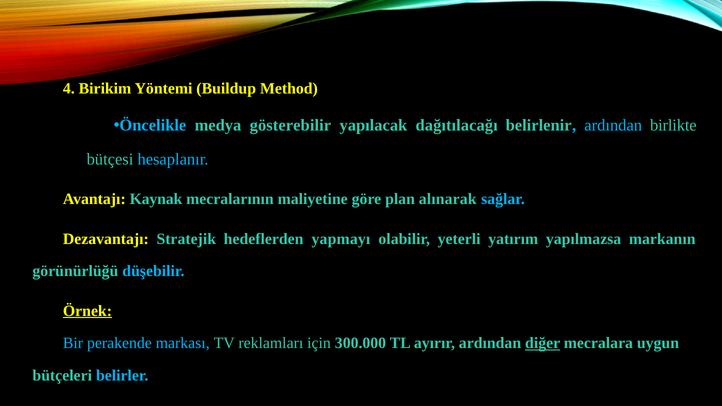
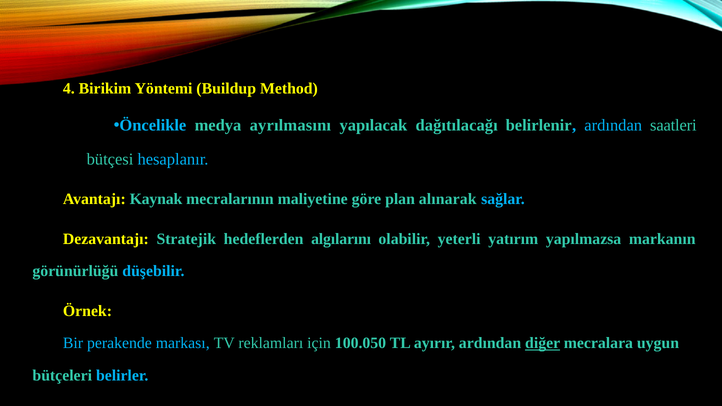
gösterebilir: gösterebilir -> ayrılmasını
birlikte: birlikte -> saatleri
yapmayı: yapmayı -> algılarını
Örnek underline: present -> none
300.000: 300.000 -> 100.050
